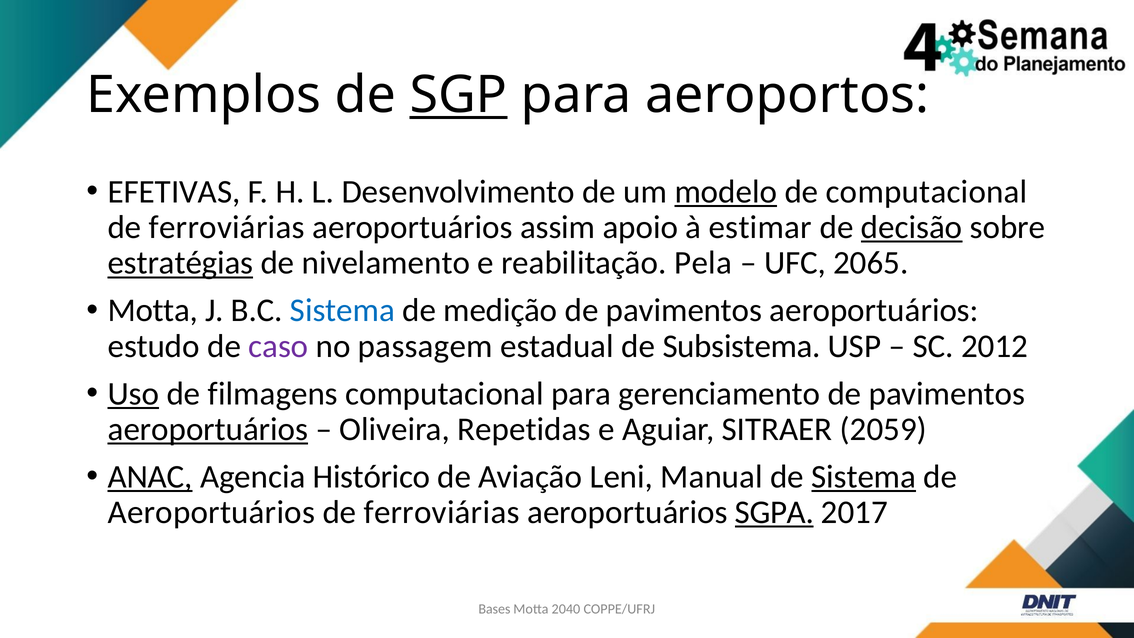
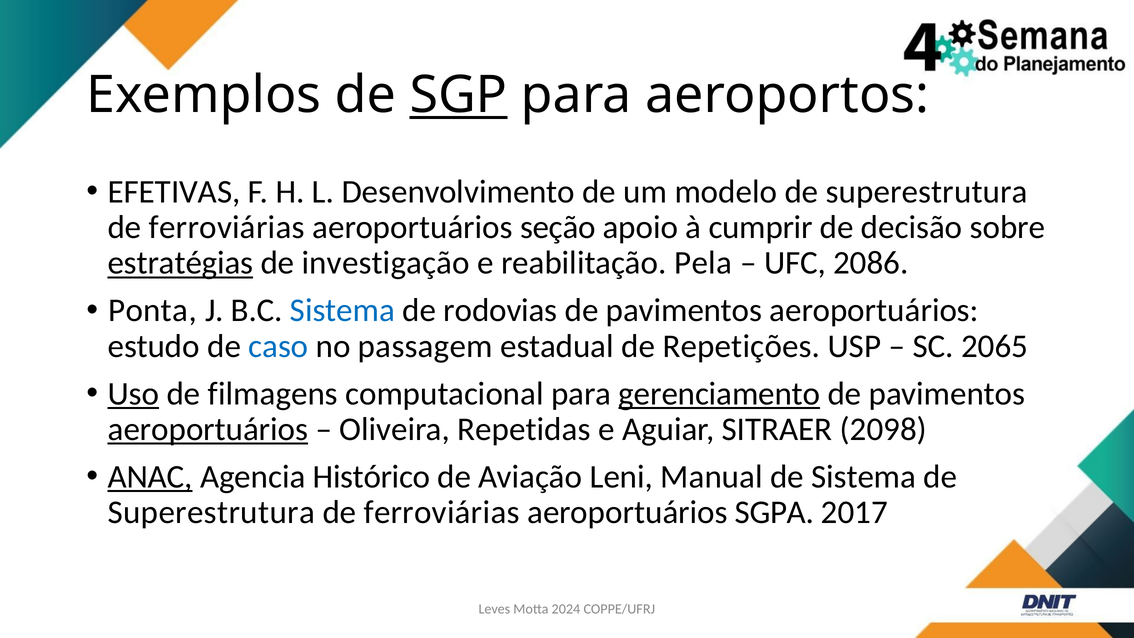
modelo underline: present -> none
computacional at (927, 192): computacional -> superestrutura
assim: assim -> seção
estimar: estimar -> cumprir
decisão underline: present -> none
nivelamento: nivelamento -> investigação
2065: 2065 -> 2086
Motta at (153, 310): Motta -> Ponta
medição: medição -> rodovias
caso colour: purple -> blue
Subsistema: Subsistema -> Repetições
2012: 2012 -> 2065
gerenciamento underline: none -> present
2059: 2059 -> 2098
Sistema at (864, 477) underline: present -> none
Aeroportuários at (211, 512): Aeroportuários -> Superestrutura
SGPA underline: present -> none
Bases: Bases -> Leves
2040: 2040 -> 2024
